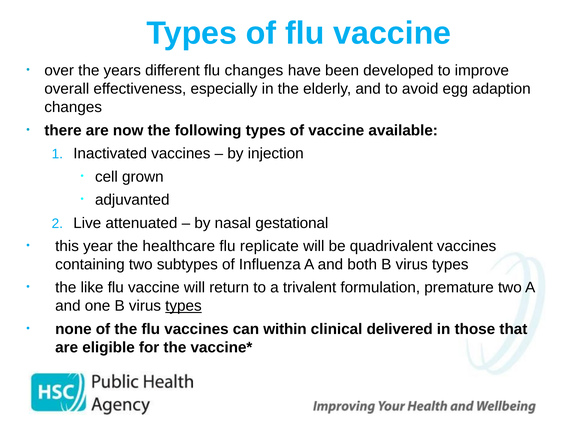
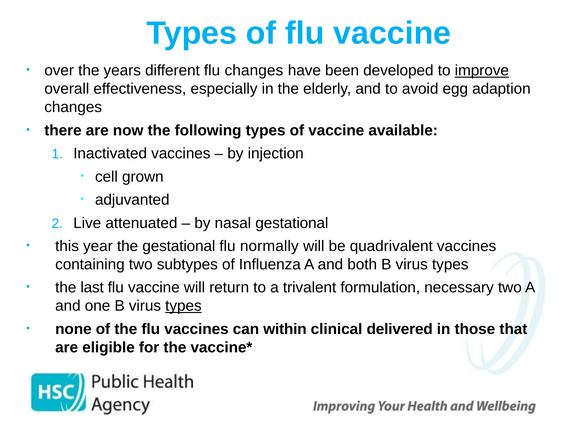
improve underline: none -> present
the healthcare: healthcare -> gestational
replicate: replicate -> normally
like: like -> last
premature: premature -> necessary
